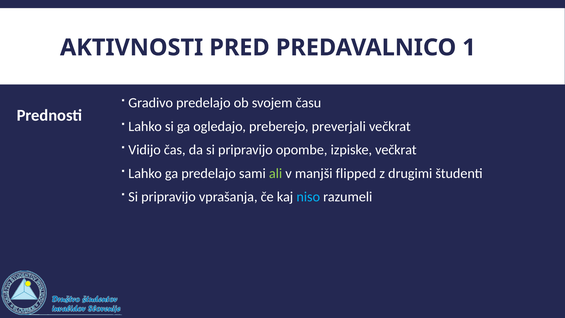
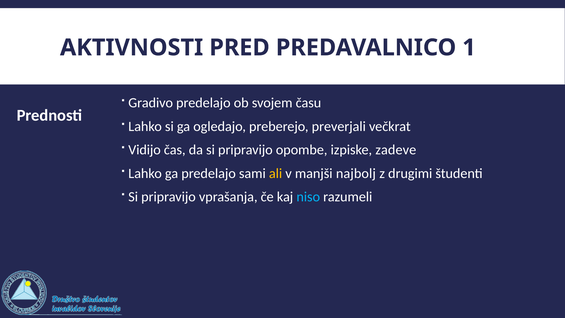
izpiske večkrat: večkrat -> zadeve
ali colour: light green -> yellow
flipped: flipped -> najbolj
